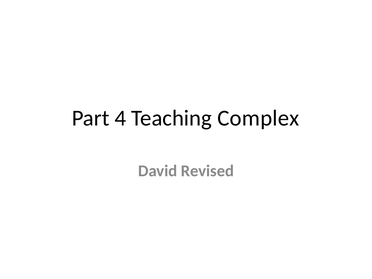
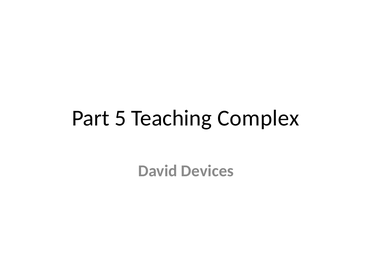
4: 4 -> 5
Revised: Revised -> Devices
